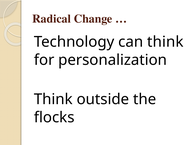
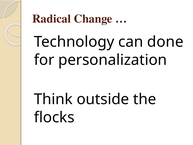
can think: think -> done
